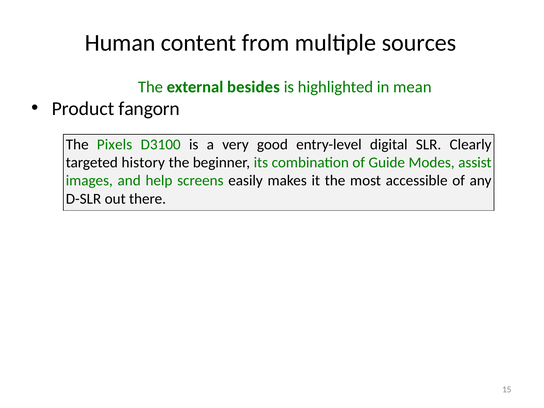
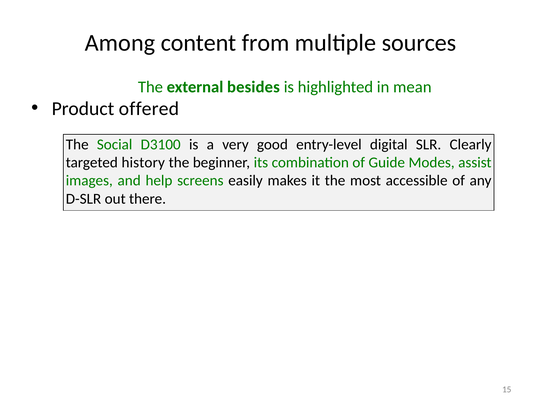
Human: Human -> Among
fangorn: fangorn -> offered
Pixels: Pixels -> Social
